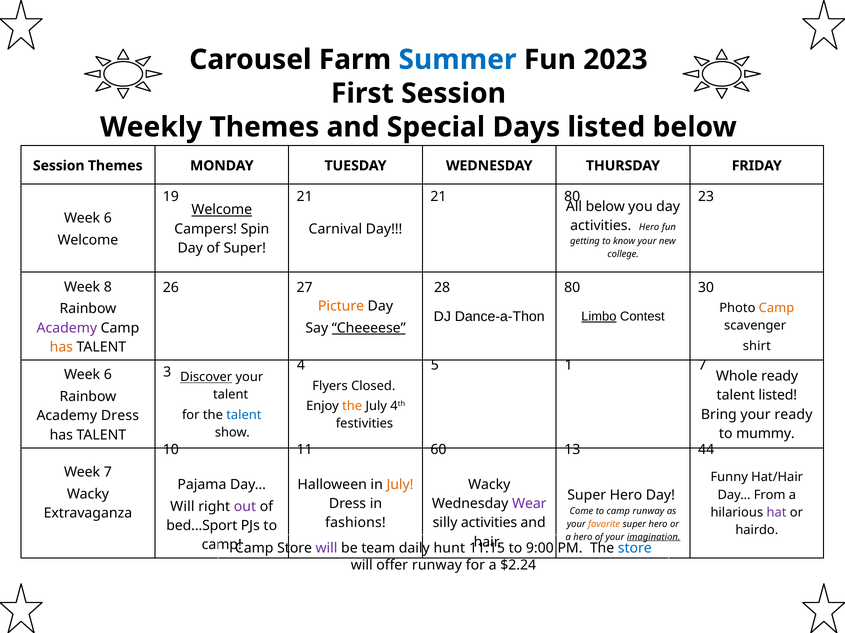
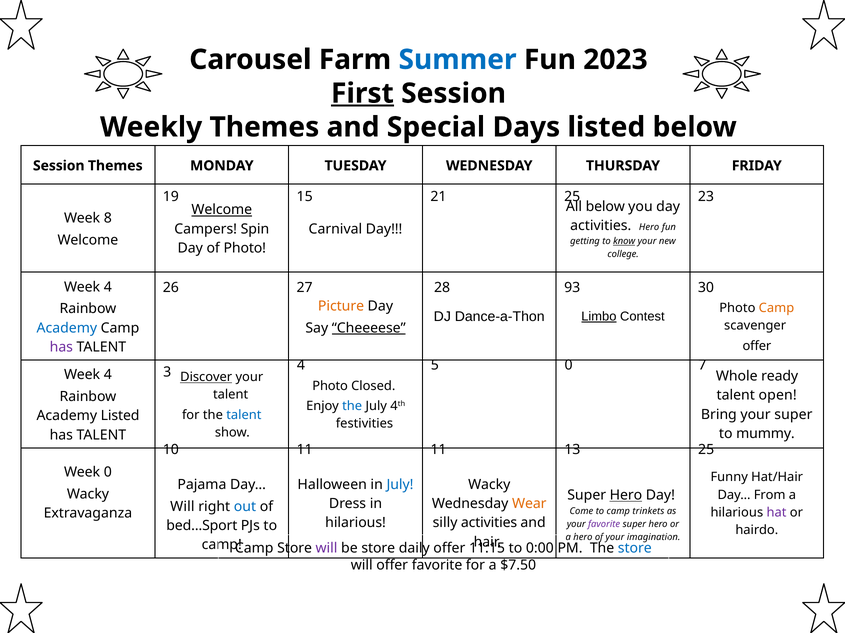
First underline: none -> present
19 21: 21 -> 15
21 80: 80 -> 25
6 at (108, 218): 6 -> 8
know underline: none -> present
of Super: Super -> Photo
8 at (108, 287): 8 -> 4
26 80: 80 -> 93
Academy at (67, 328) colour: purple -> blue
shirt at (757, 346): shirt -> offer
has at (61, 348) colour: orange -> purple
5 1: 1 -> 0
6 at (108, 375): 6 -> 4
Flyers at (330, 386): Flyers -> Photo
talent listed: listed -> open
the at (352, 407) colour: orange -> blue
your ready: ready -> super
Academy Dress: Dress -> Listed
10 60: 60 -> 11
13 44: 44 -> 25
Week 7: 7 -> 0
July at (400, 485) colour: orange -> blue
Hero at (626, 496) underline: none -> present
Wear colour: purple -> orange
out colour: purple -> blue
camp runway: runway -> trinkets
fashions at (355, 523): fashions -> hilarious
favorite at (604, 525) colour: orange -> purple
imagination underline: present -> none
be team: team -> store
daily hunt: hunt -> offer
9:00: 9:00 -> 0:00
offer runway: runway -> favorite
$2.24: $2.24 -> $7.50
